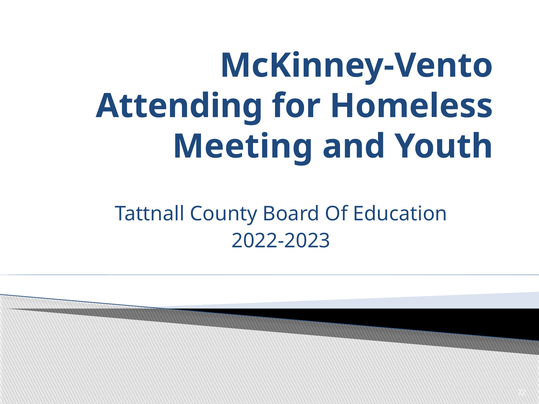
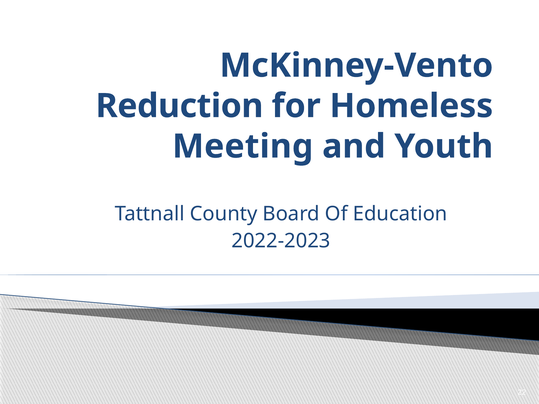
Attending: Attending -> Reduction
